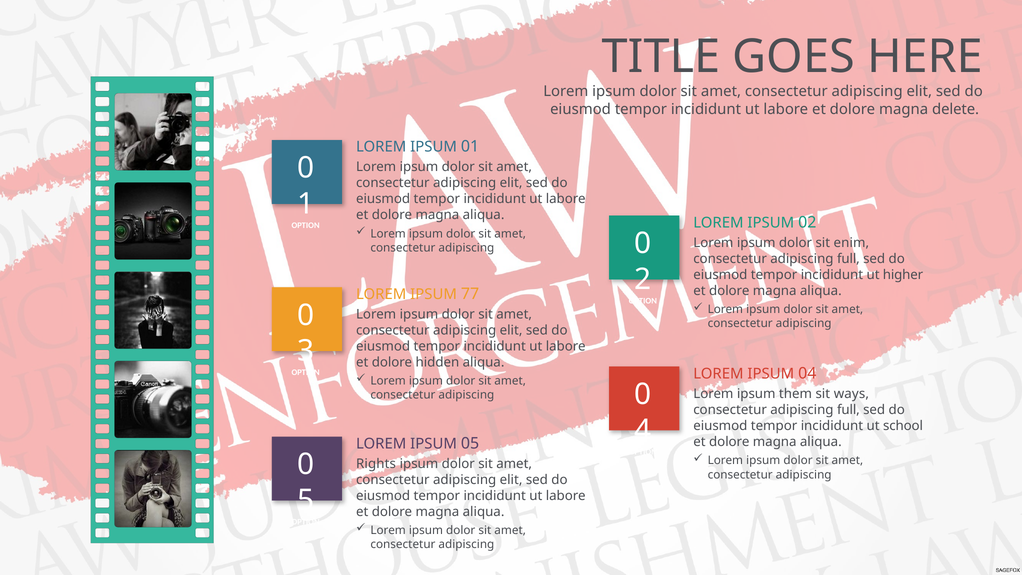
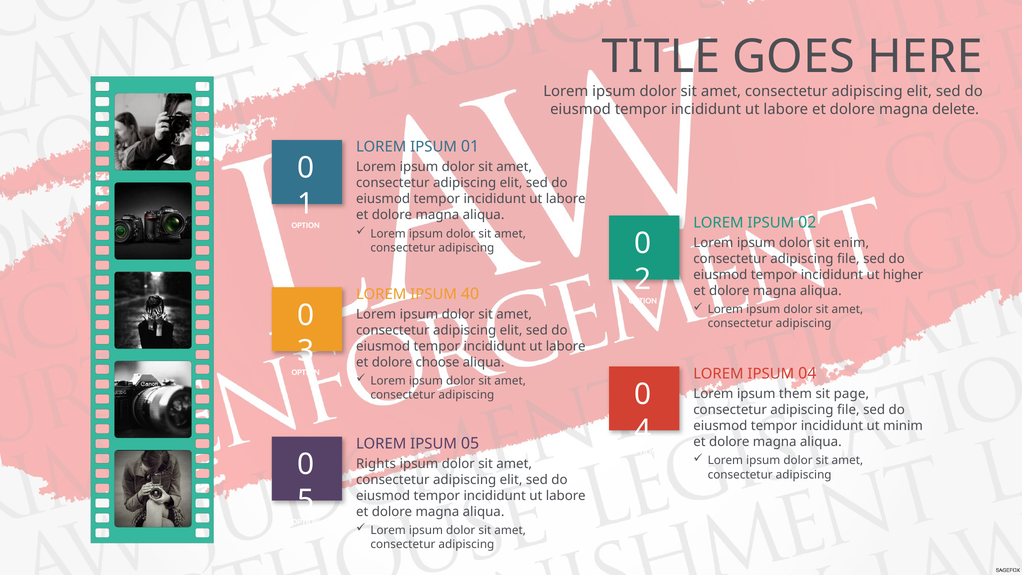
full at (848, 259): full -> file
77: 77 -> 40
hidden: hidden -> choose
ways: ways -> page
full at (848, 410): full -> file
school: school -> minim
